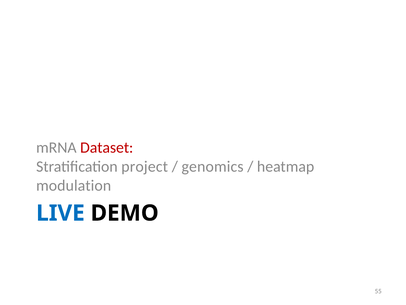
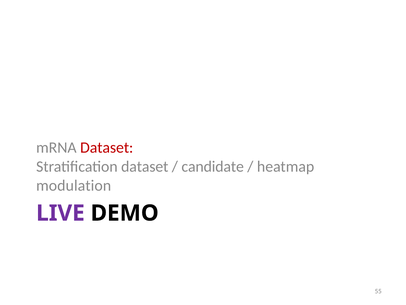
Stratification project: project -> dataset
genomics: genomics -> candidate
LIVE colour: blue -> purple
